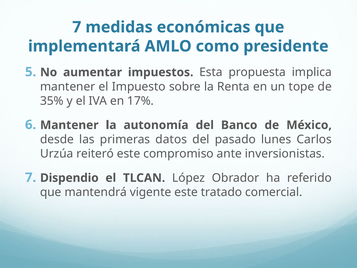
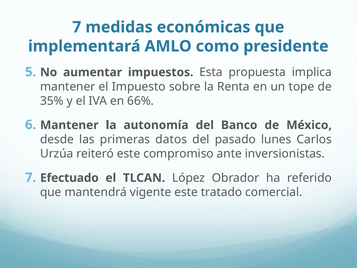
17%: 17% -> 66%
Dispendio: Dispendio -> Efectuado
